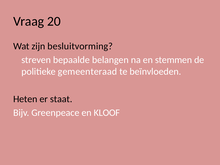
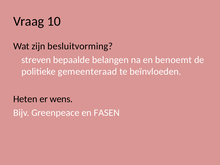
20: 20 -> 10
stemmen: stemmen -> benoemt
staat: staat -> wens
KLOOF: KLOOF -> FASEN
